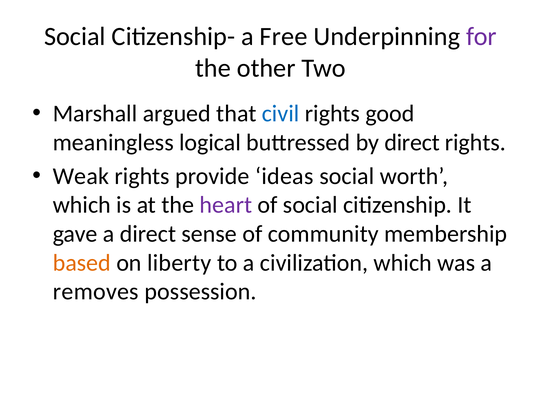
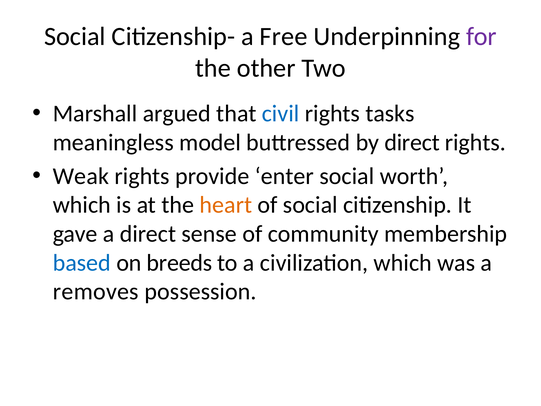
good: good -> tasks
logical: logical -> model
ideas: ideas -> enter
heart colour: purple -> orange
based colour: orange -> blue
liberty: liberty -> breeds
